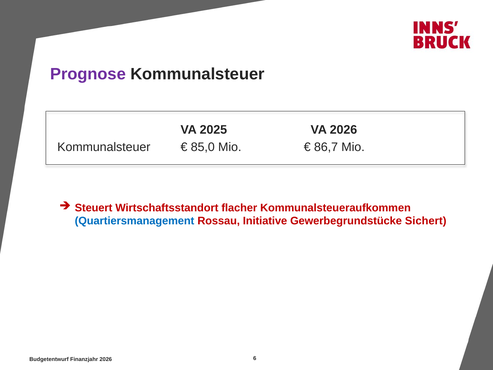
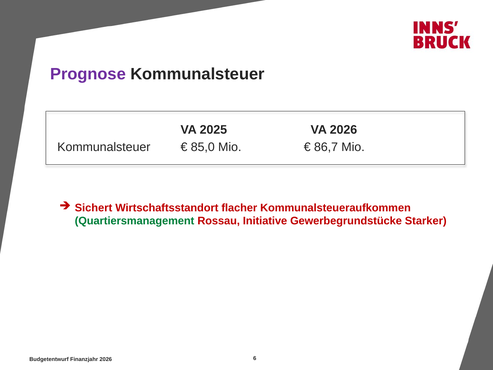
Steuert: Steuert -> Sichert
Quartiersmanagement colour: blue -> green
Sichert: Sichert -> Starker
